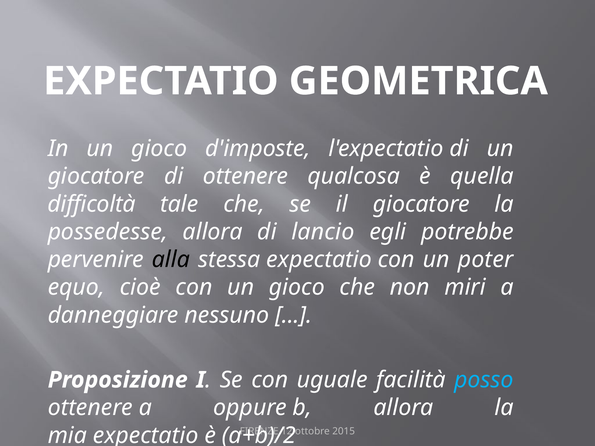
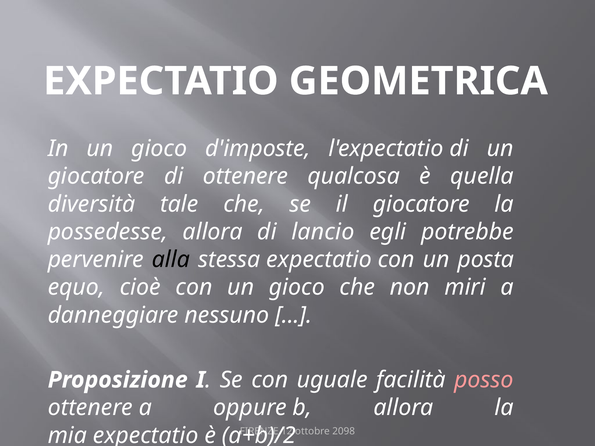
difficoltà: difficoltà -> diversità
poter: poter -> posta
posso colour: light blue -> pink
2015: 2015 -> 2098
